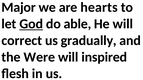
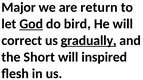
hearts: hearts -> return
able: able -> bird
gradually underline: none -> present
Were: Were -> Short
